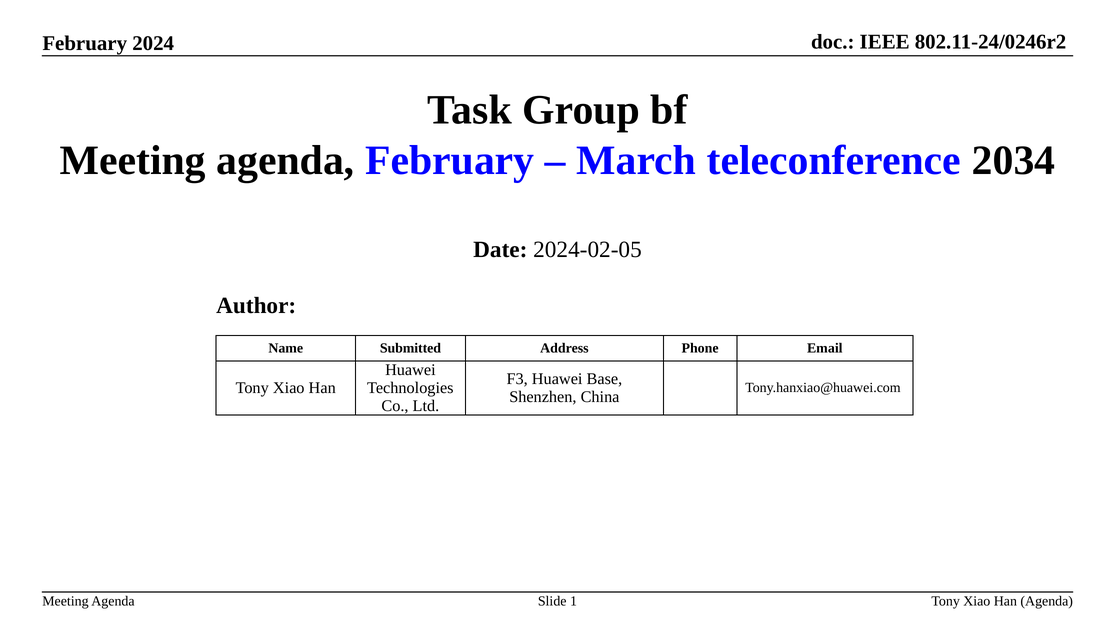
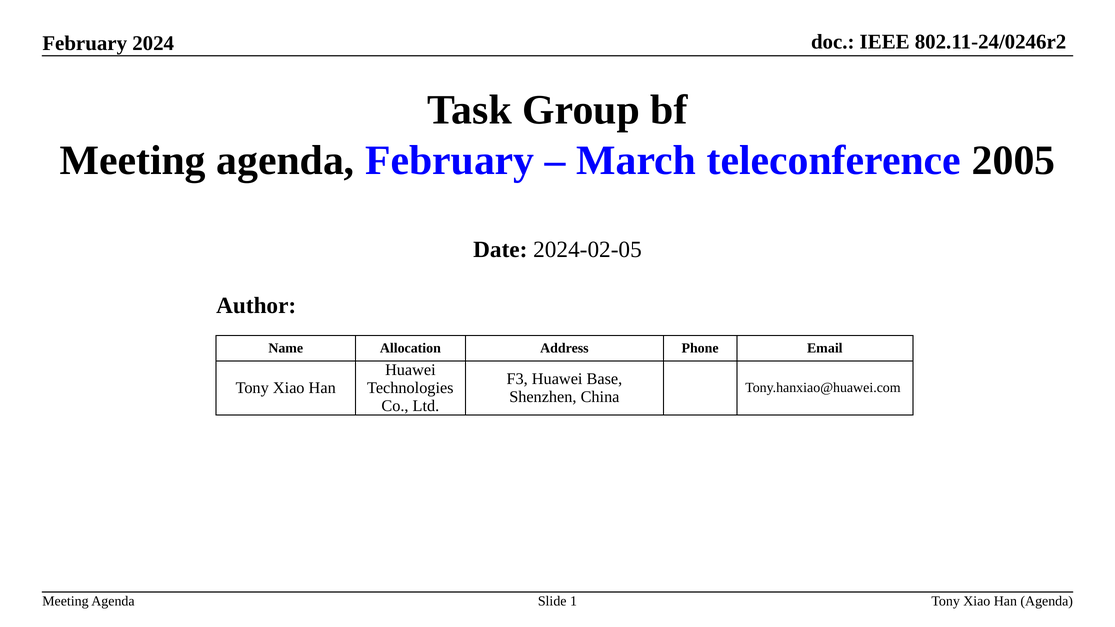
2034: 2034 -> 2005
Submitted: Submitted -> Allocation
